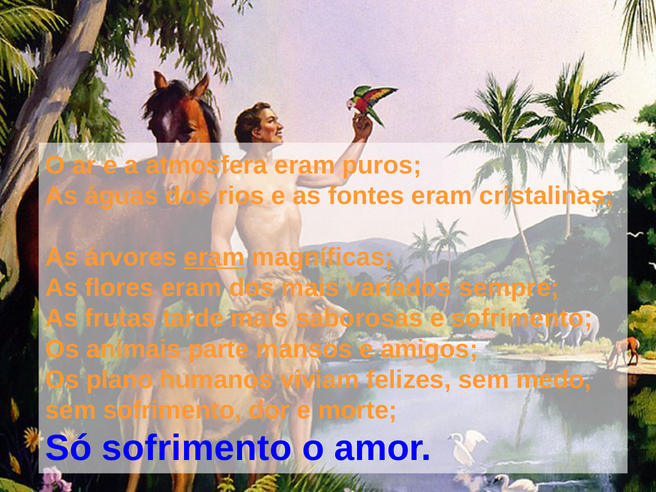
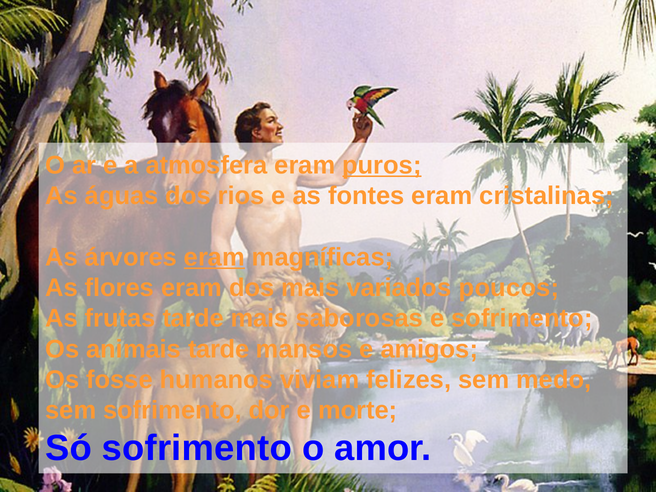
puros underline: none -> present
sempre: sempre -> poucos
animais parte: parte -> tarde
plano: plano -> fosse
